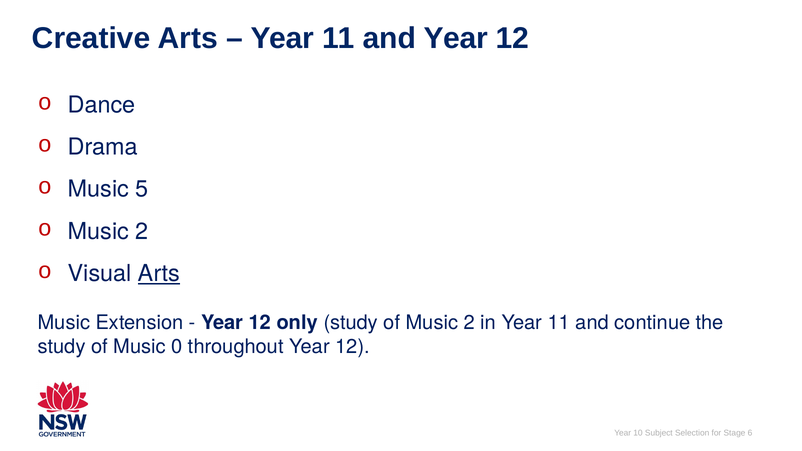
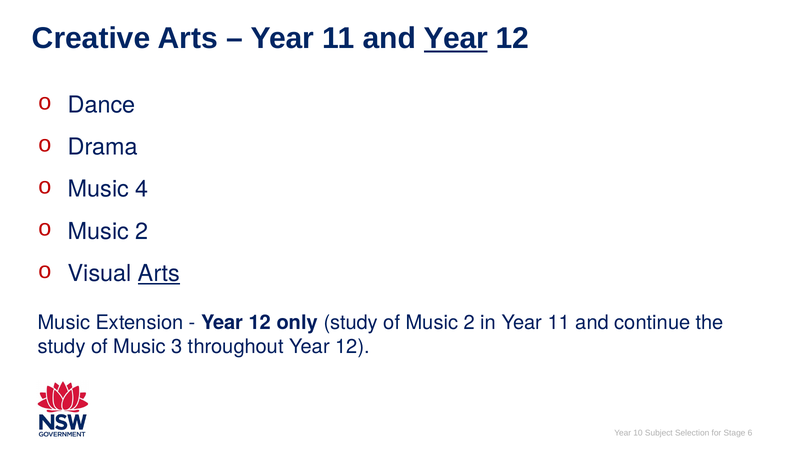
Year at (456, 38) underline: none -> present
5: 5 -> 4
0: 0 -> 3
